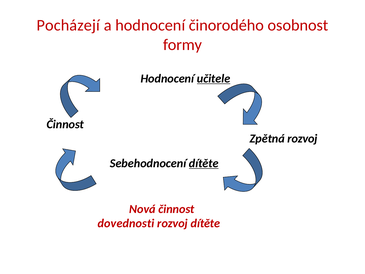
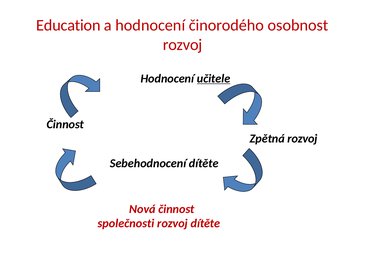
Pocházejí: Pocházejí -> Education
formy at (183, 45): formy -> rozvoj
dítěte at (204, 163) underline: present -> none
dovednosti: dovednosti -> společnosti
